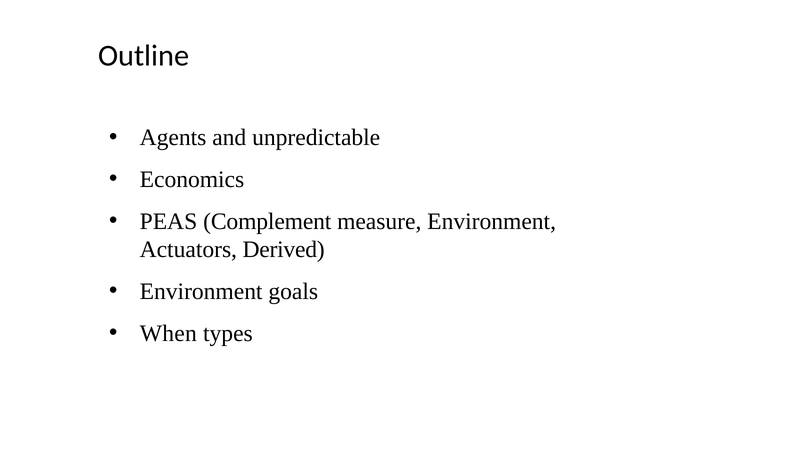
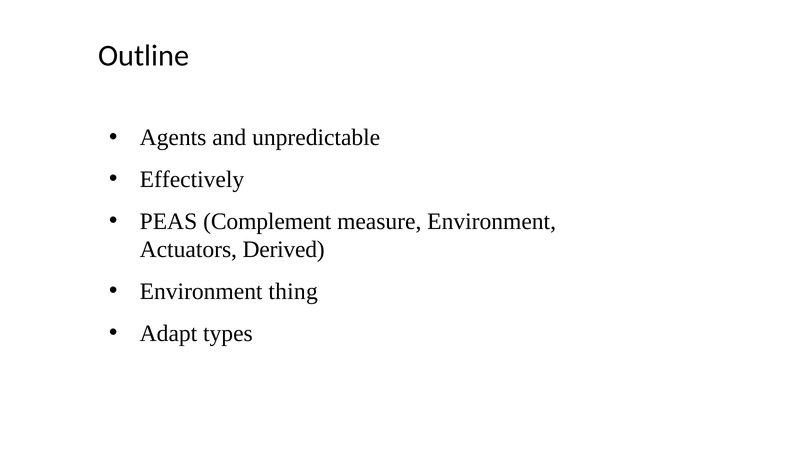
Economics: Economics -> Effectively
goals: goals -> thing
When: When -> Adapt
